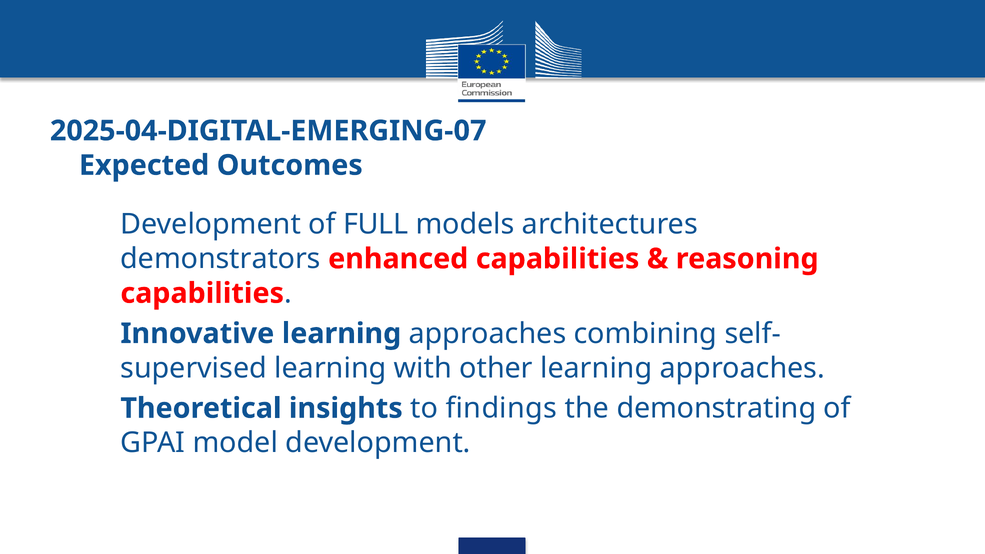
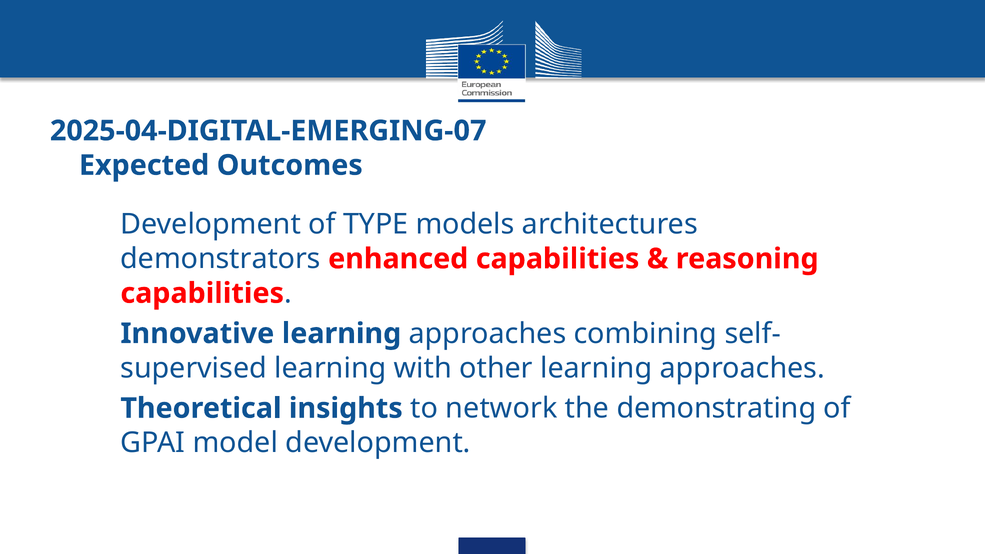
FULL: FULL -> TYPE
findings: findings -> network
